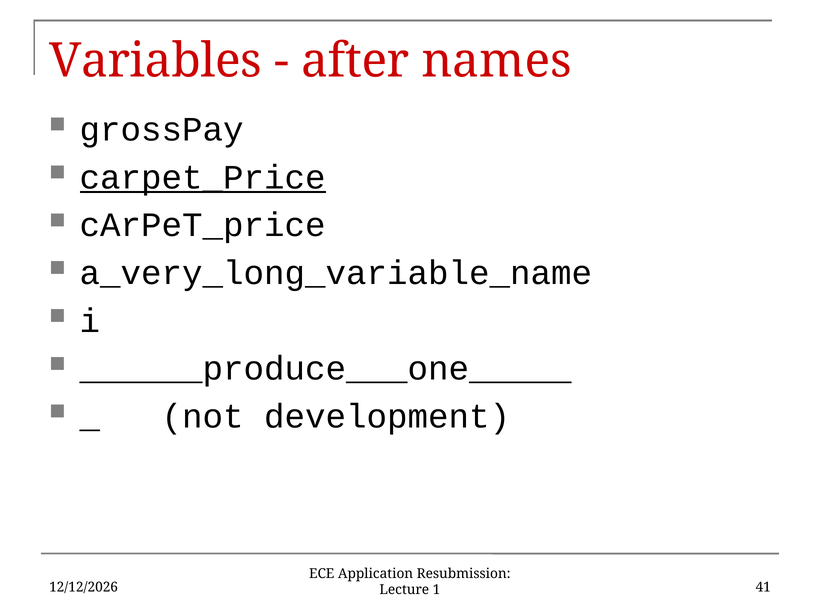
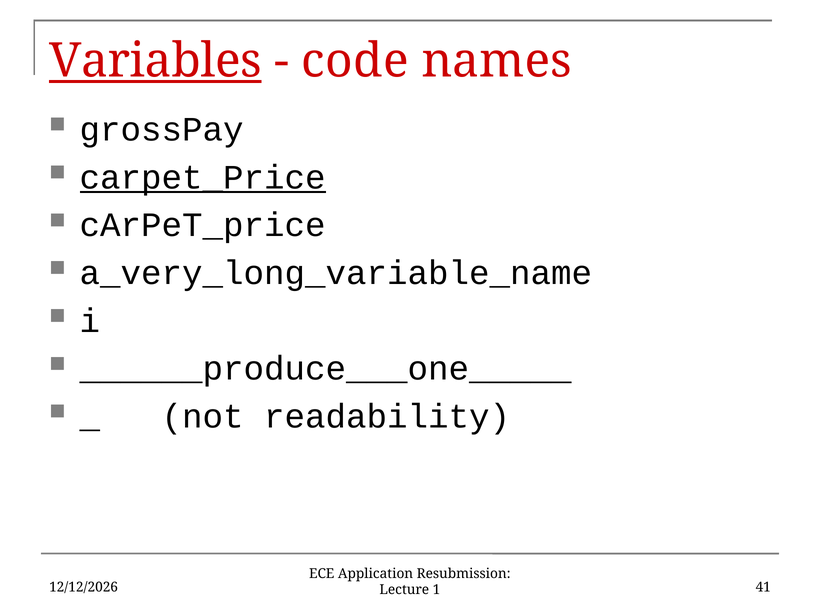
Variables underline: none -> present
after: after -> code
development: development -> readability
